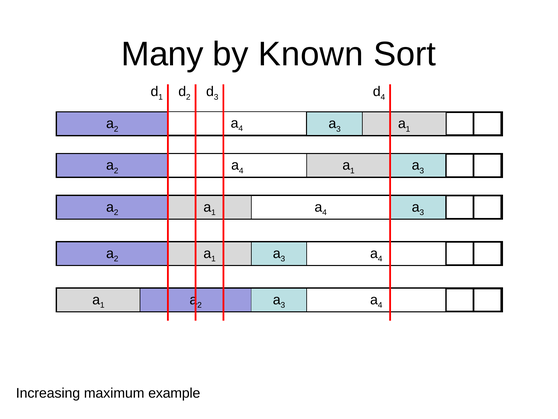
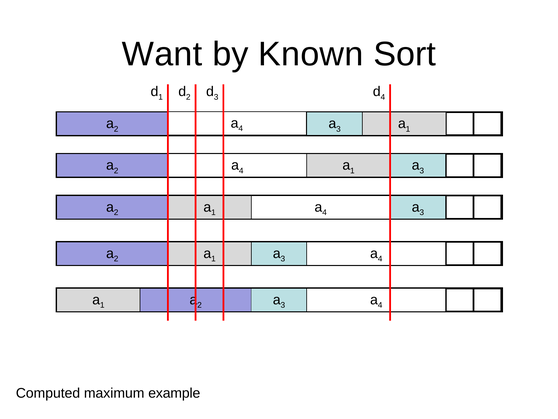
Many: Many -> Want
Increasing: Increasing -> Computed
